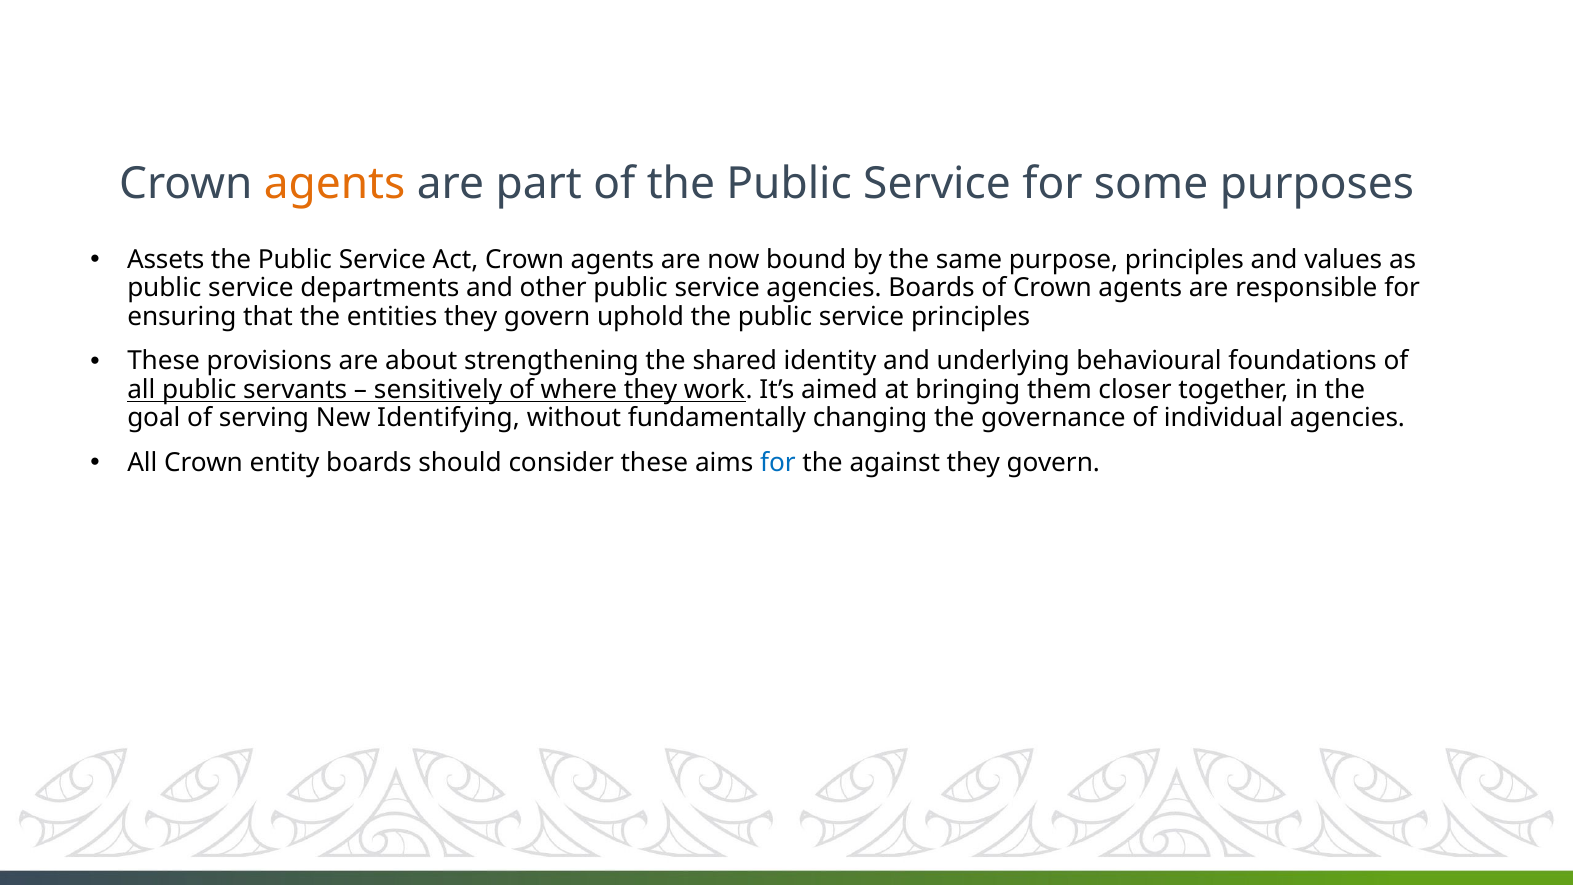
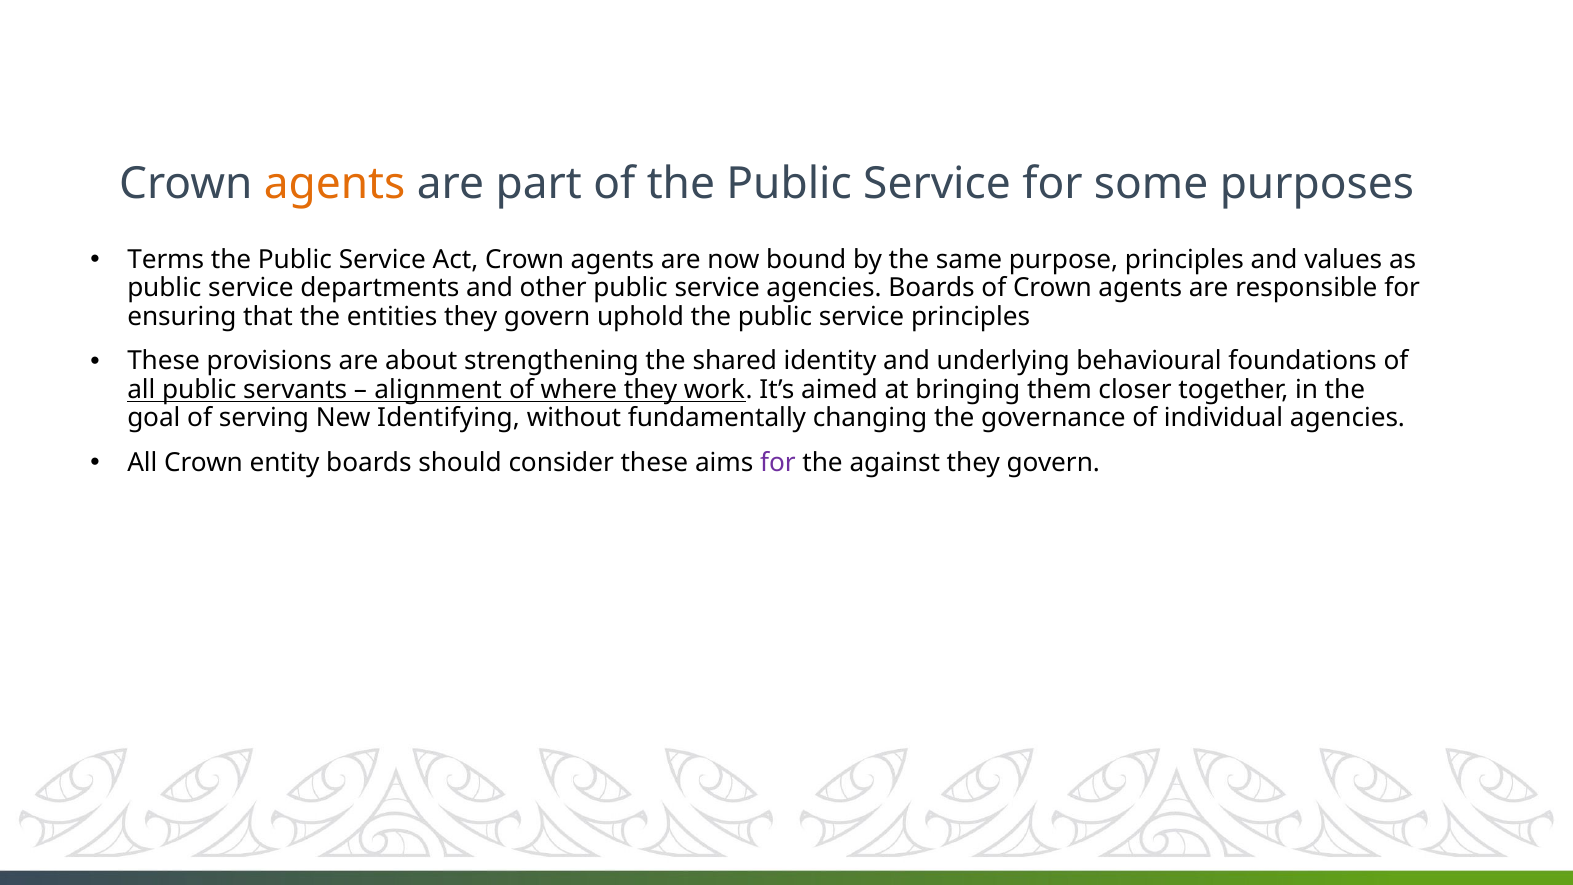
Assets: Assets -> Terms
sensitively: sensitively -> alignment
for at (778, 462) colour: blue -> purple
